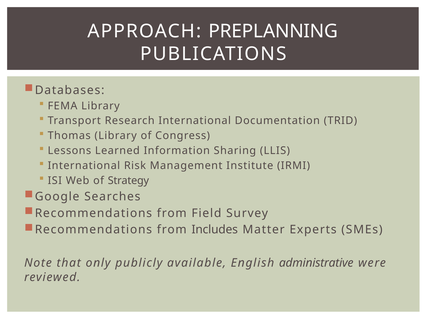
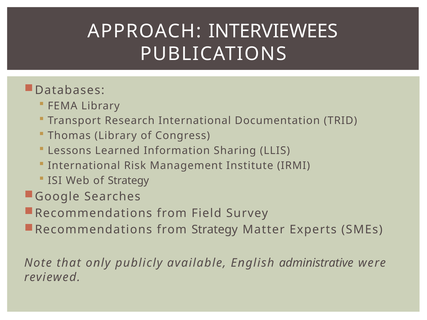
PREPLANNING: PREPLANNING -> INTERVIEWEES
from Includes: Includes -> Strategy
